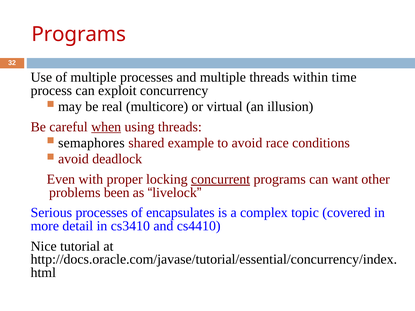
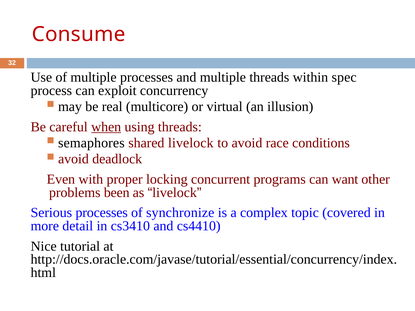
Programs at (79, 34): Programs -> Consume
time: time -> spec
shared example: example -> livelock
concurrent underline: present -> none
encapsulates: encapsulates -> synchronize
